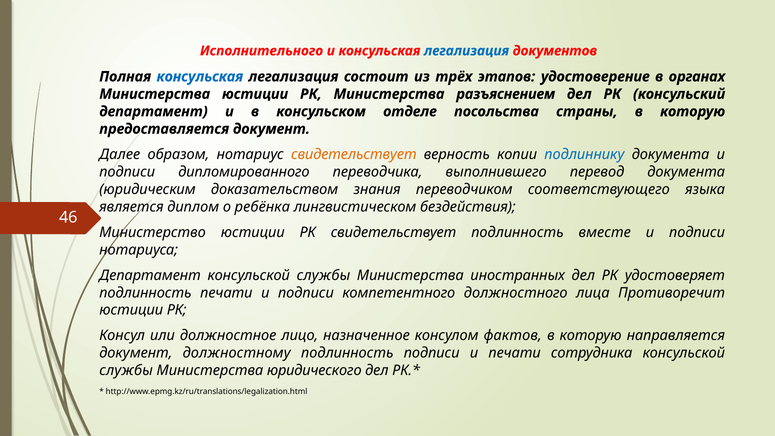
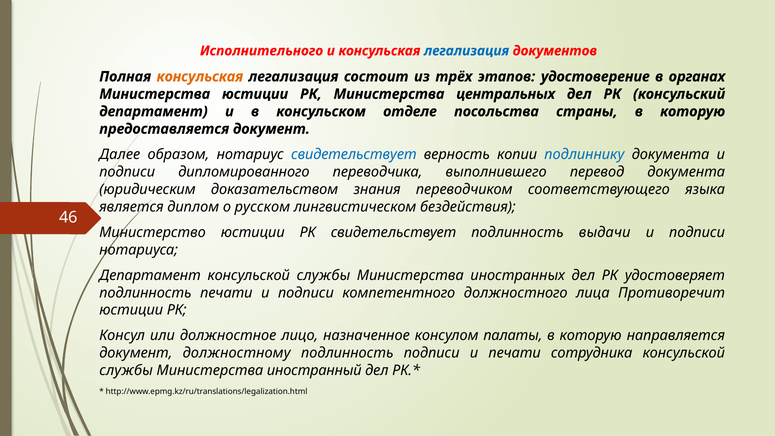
консульская at (200, 77) colour: blue -> orange
разъяснением: разъяснением -> центральных
свидетельствует at (354, 154) colour: orange -> blue
ребёнка: ребёнка -> русском
вместе: вместе -> выдачи
фактов: фактов -> палаты
юридического: юридического -> иностранный
